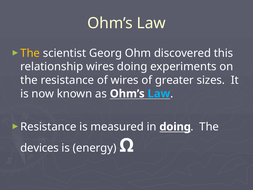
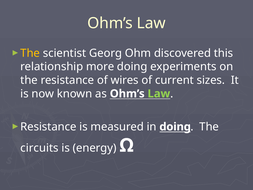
relationship wires: wires -> more
greater: greater -> current
Law at (159, 94) colour: light blue -> light green
devices: devices -> circuits
